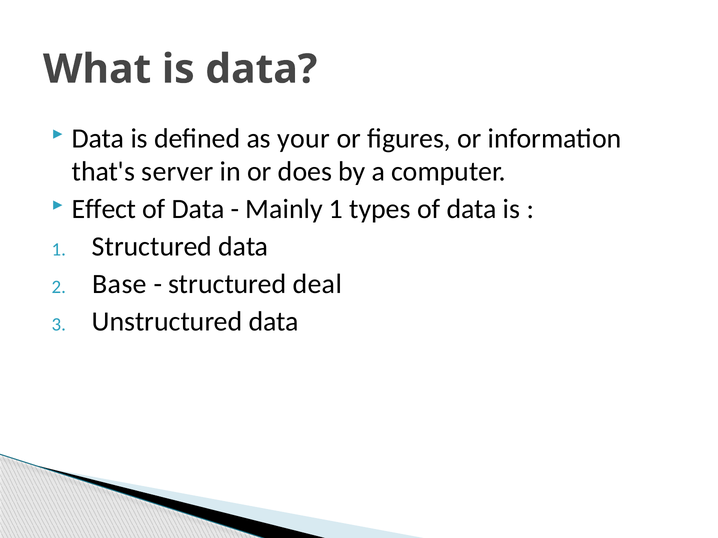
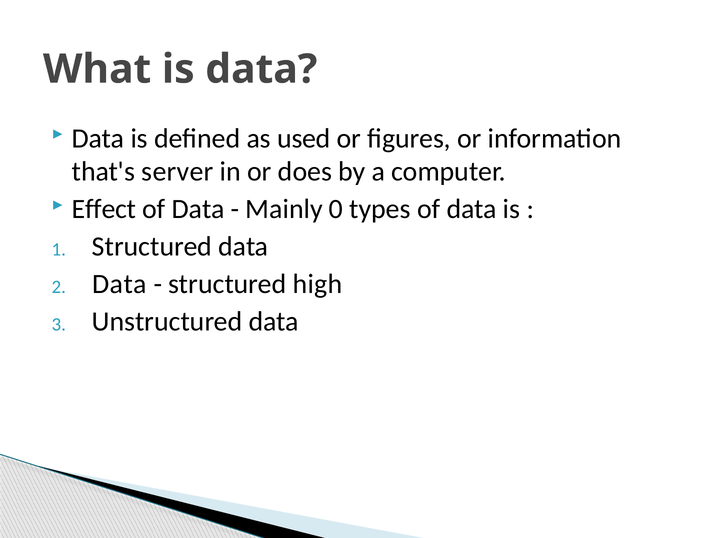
your: your -> used
Mainly 1: 1 -> 0
Base at (120, 284): Base -> Data
deal: deal -> high
